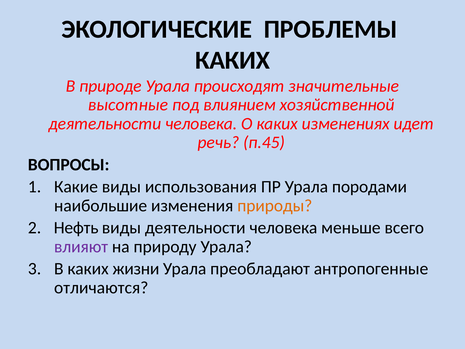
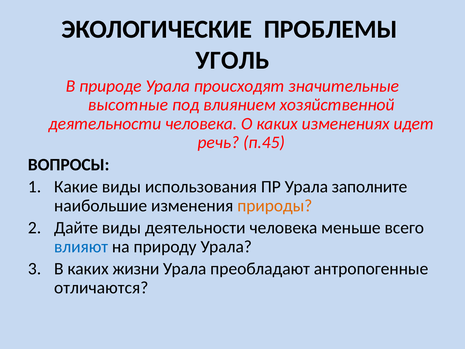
КАКИХ at (233, 60): КАКИХ -> УГОЛЬ
породами: породами -> заполните
Нефть: Нефть -> Дайте
влияют colour: purple -> blue
